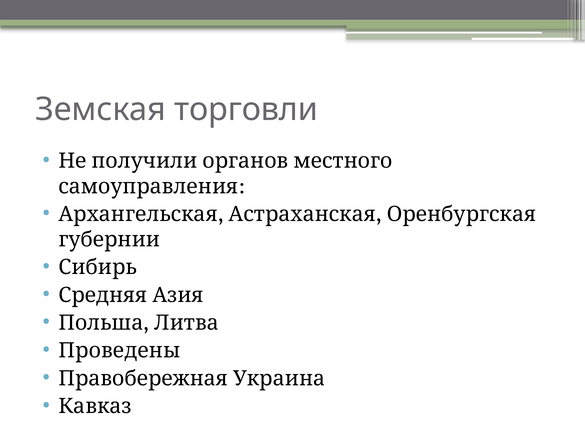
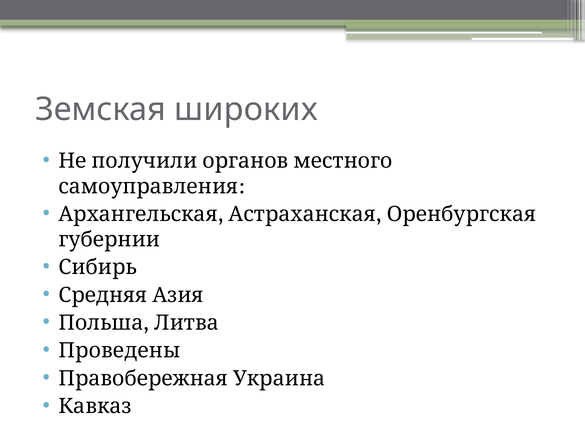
торговли: торговли -> широких
